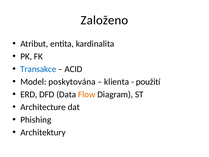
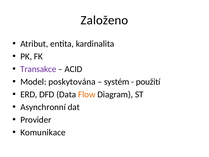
Transakce colour: blue -> purple
klienta: klienta -> systém
Architecture: Architecture -> Asynchronní
Phishing: Phishing -> Provider
Architektury: Architektury -> Komunikace
